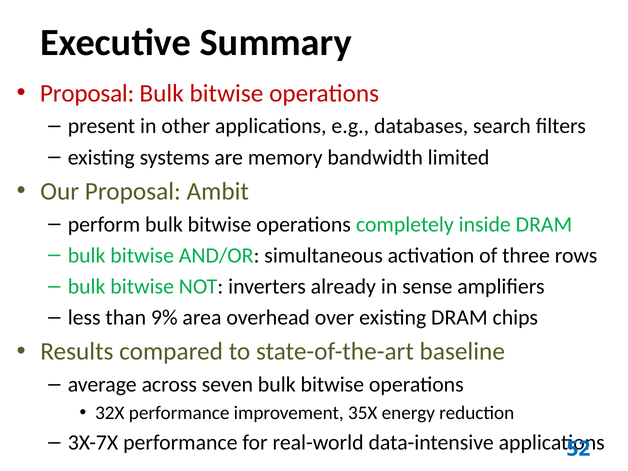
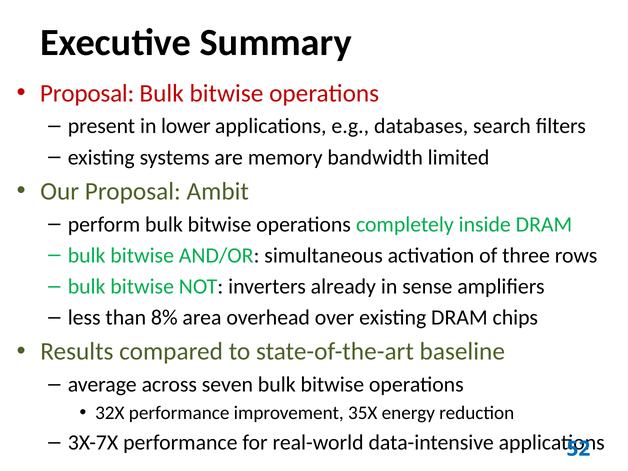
other: other -> lower
9%: 9% -> 8%
